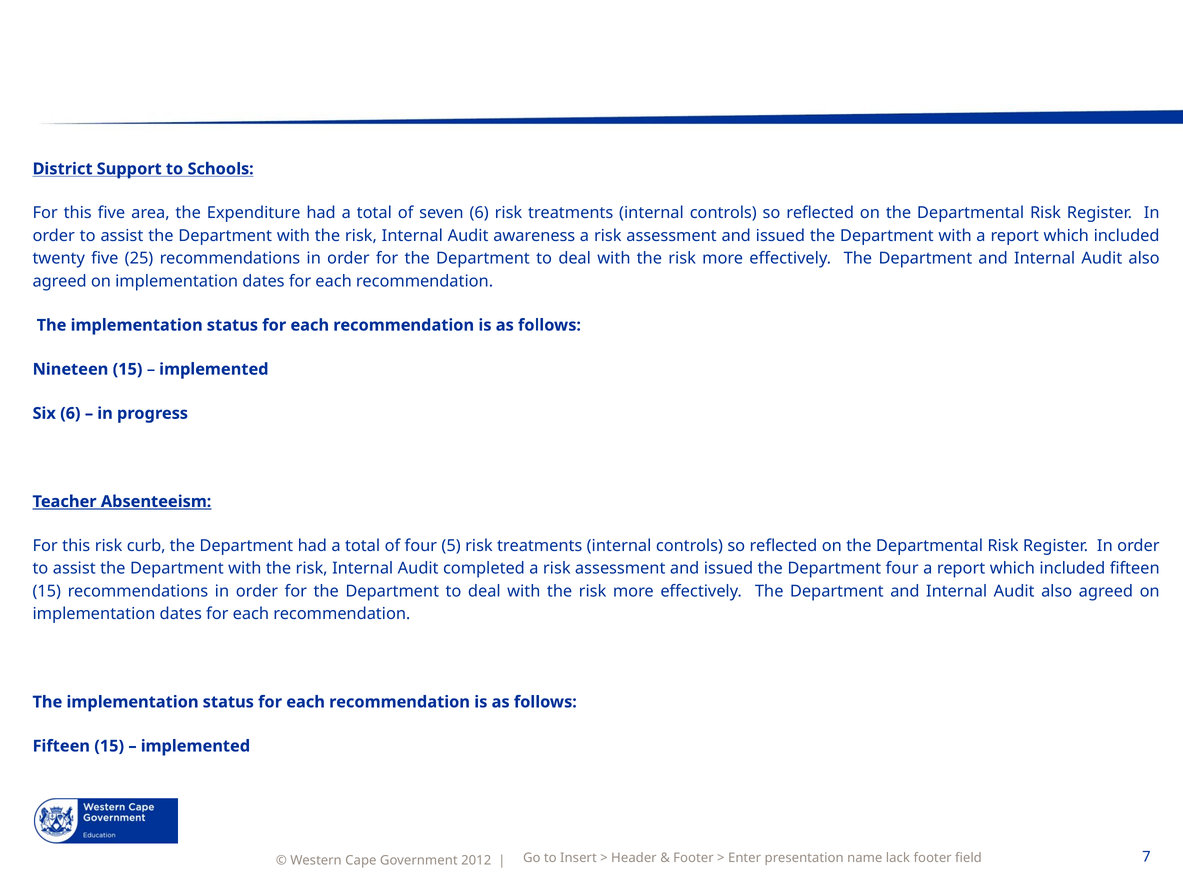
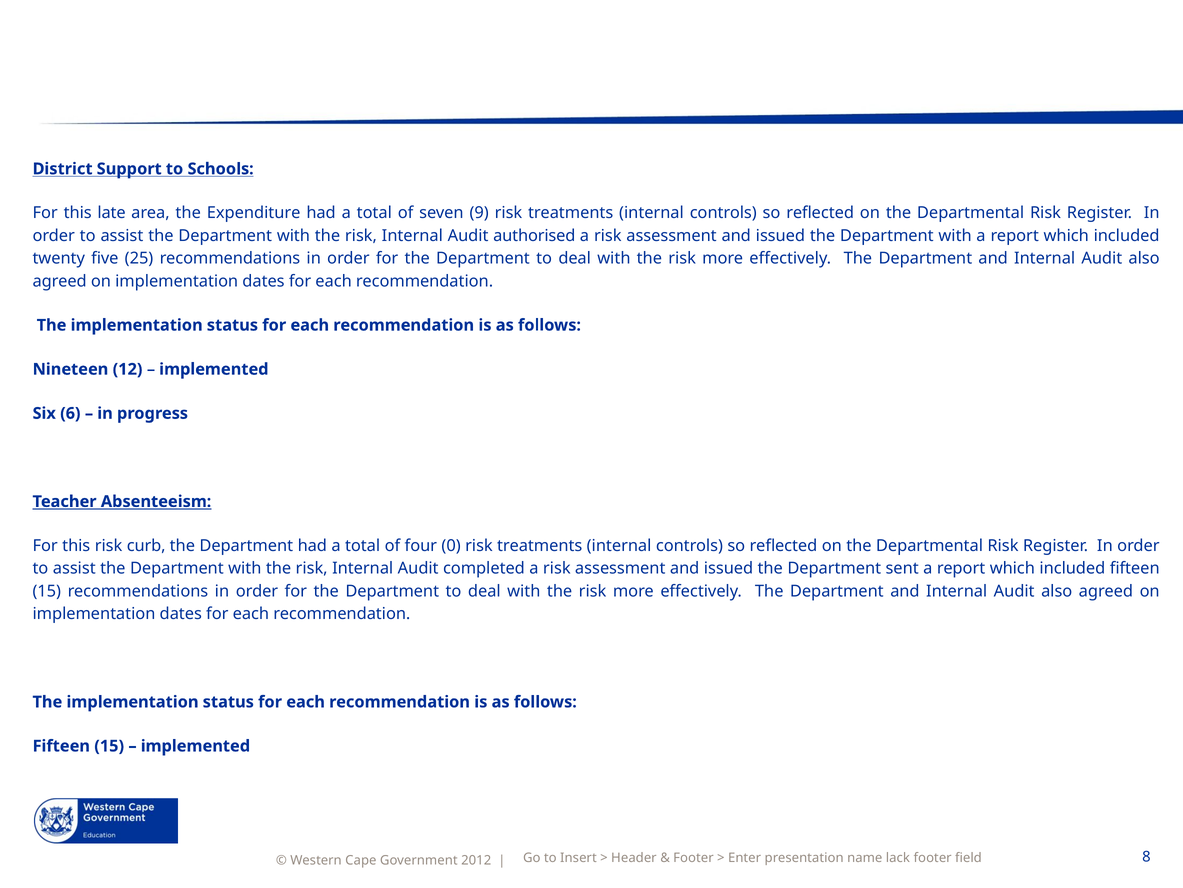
this five: five -> late
seven 6: 6 -> 9
awareness: awareness -> authorised
Nineteen 15: 15 -> 12
5: 5 -> 0
Department four: four -> sent
7: 7 -> 8
